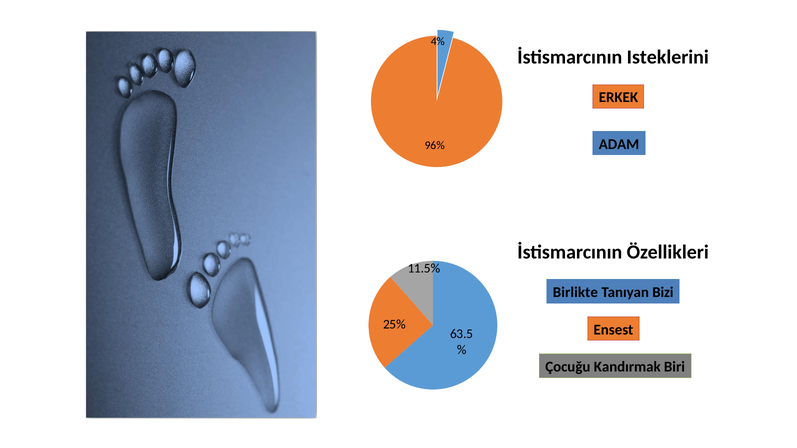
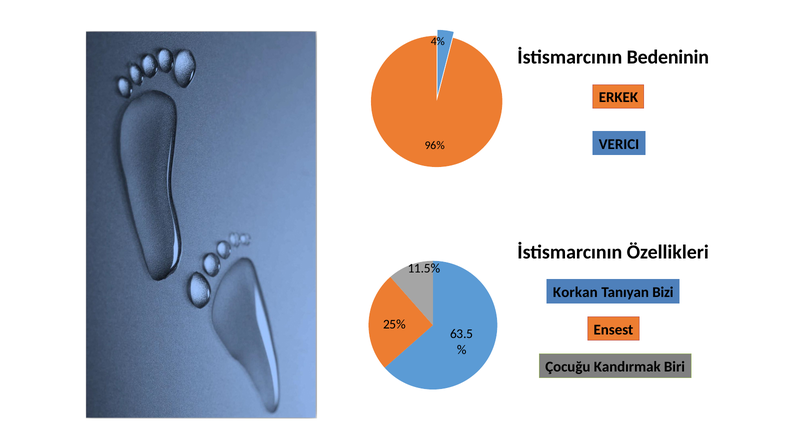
Isteklerini: Isteklerini -> Bedeninin
ADAM: ADAM -> VERICI
Birlikte: Birlikte -> Korkan
